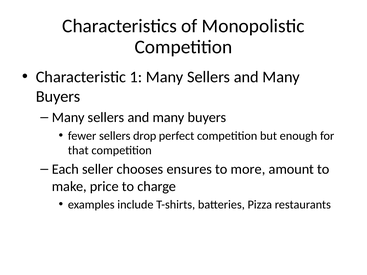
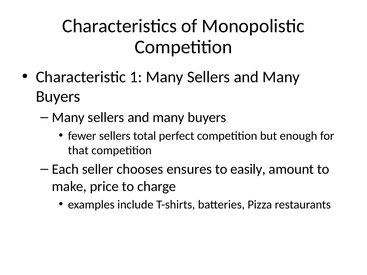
drop: drop -> total
more: more -> easily
